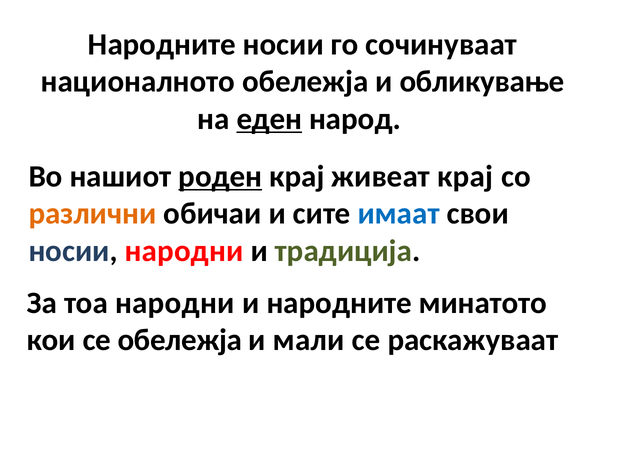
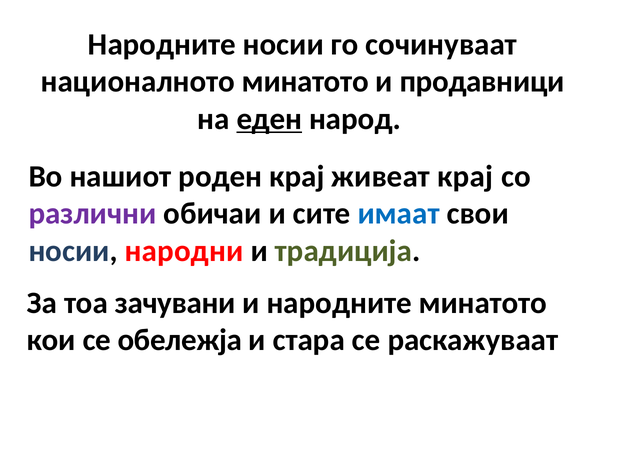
националното обележја: обележја -> минатото
обликување: обликување -> продавници
роден underline: present -> none
различни colour: orange -> purple
тоа народни: народни -> зачувани
мали: мали -> стара
